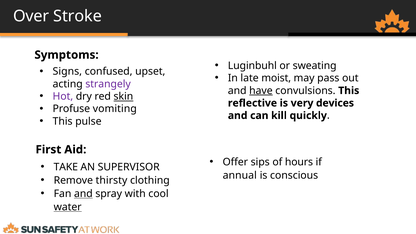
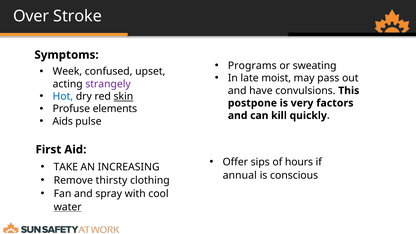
Luginbuhl: Luginbuhl -> Programs
Signs: Signs -> Week
have underline: present -> none
Hot colour: purple -> blue
reflective: reflective -> postpone
devices: devices -> factors
vomiting: vomiting -> elements
This at (63, 121): This -> Aids
SUPERVISOR: SUPERVISOR -> INCREASING
and at (83, 194) underline: present -> none
